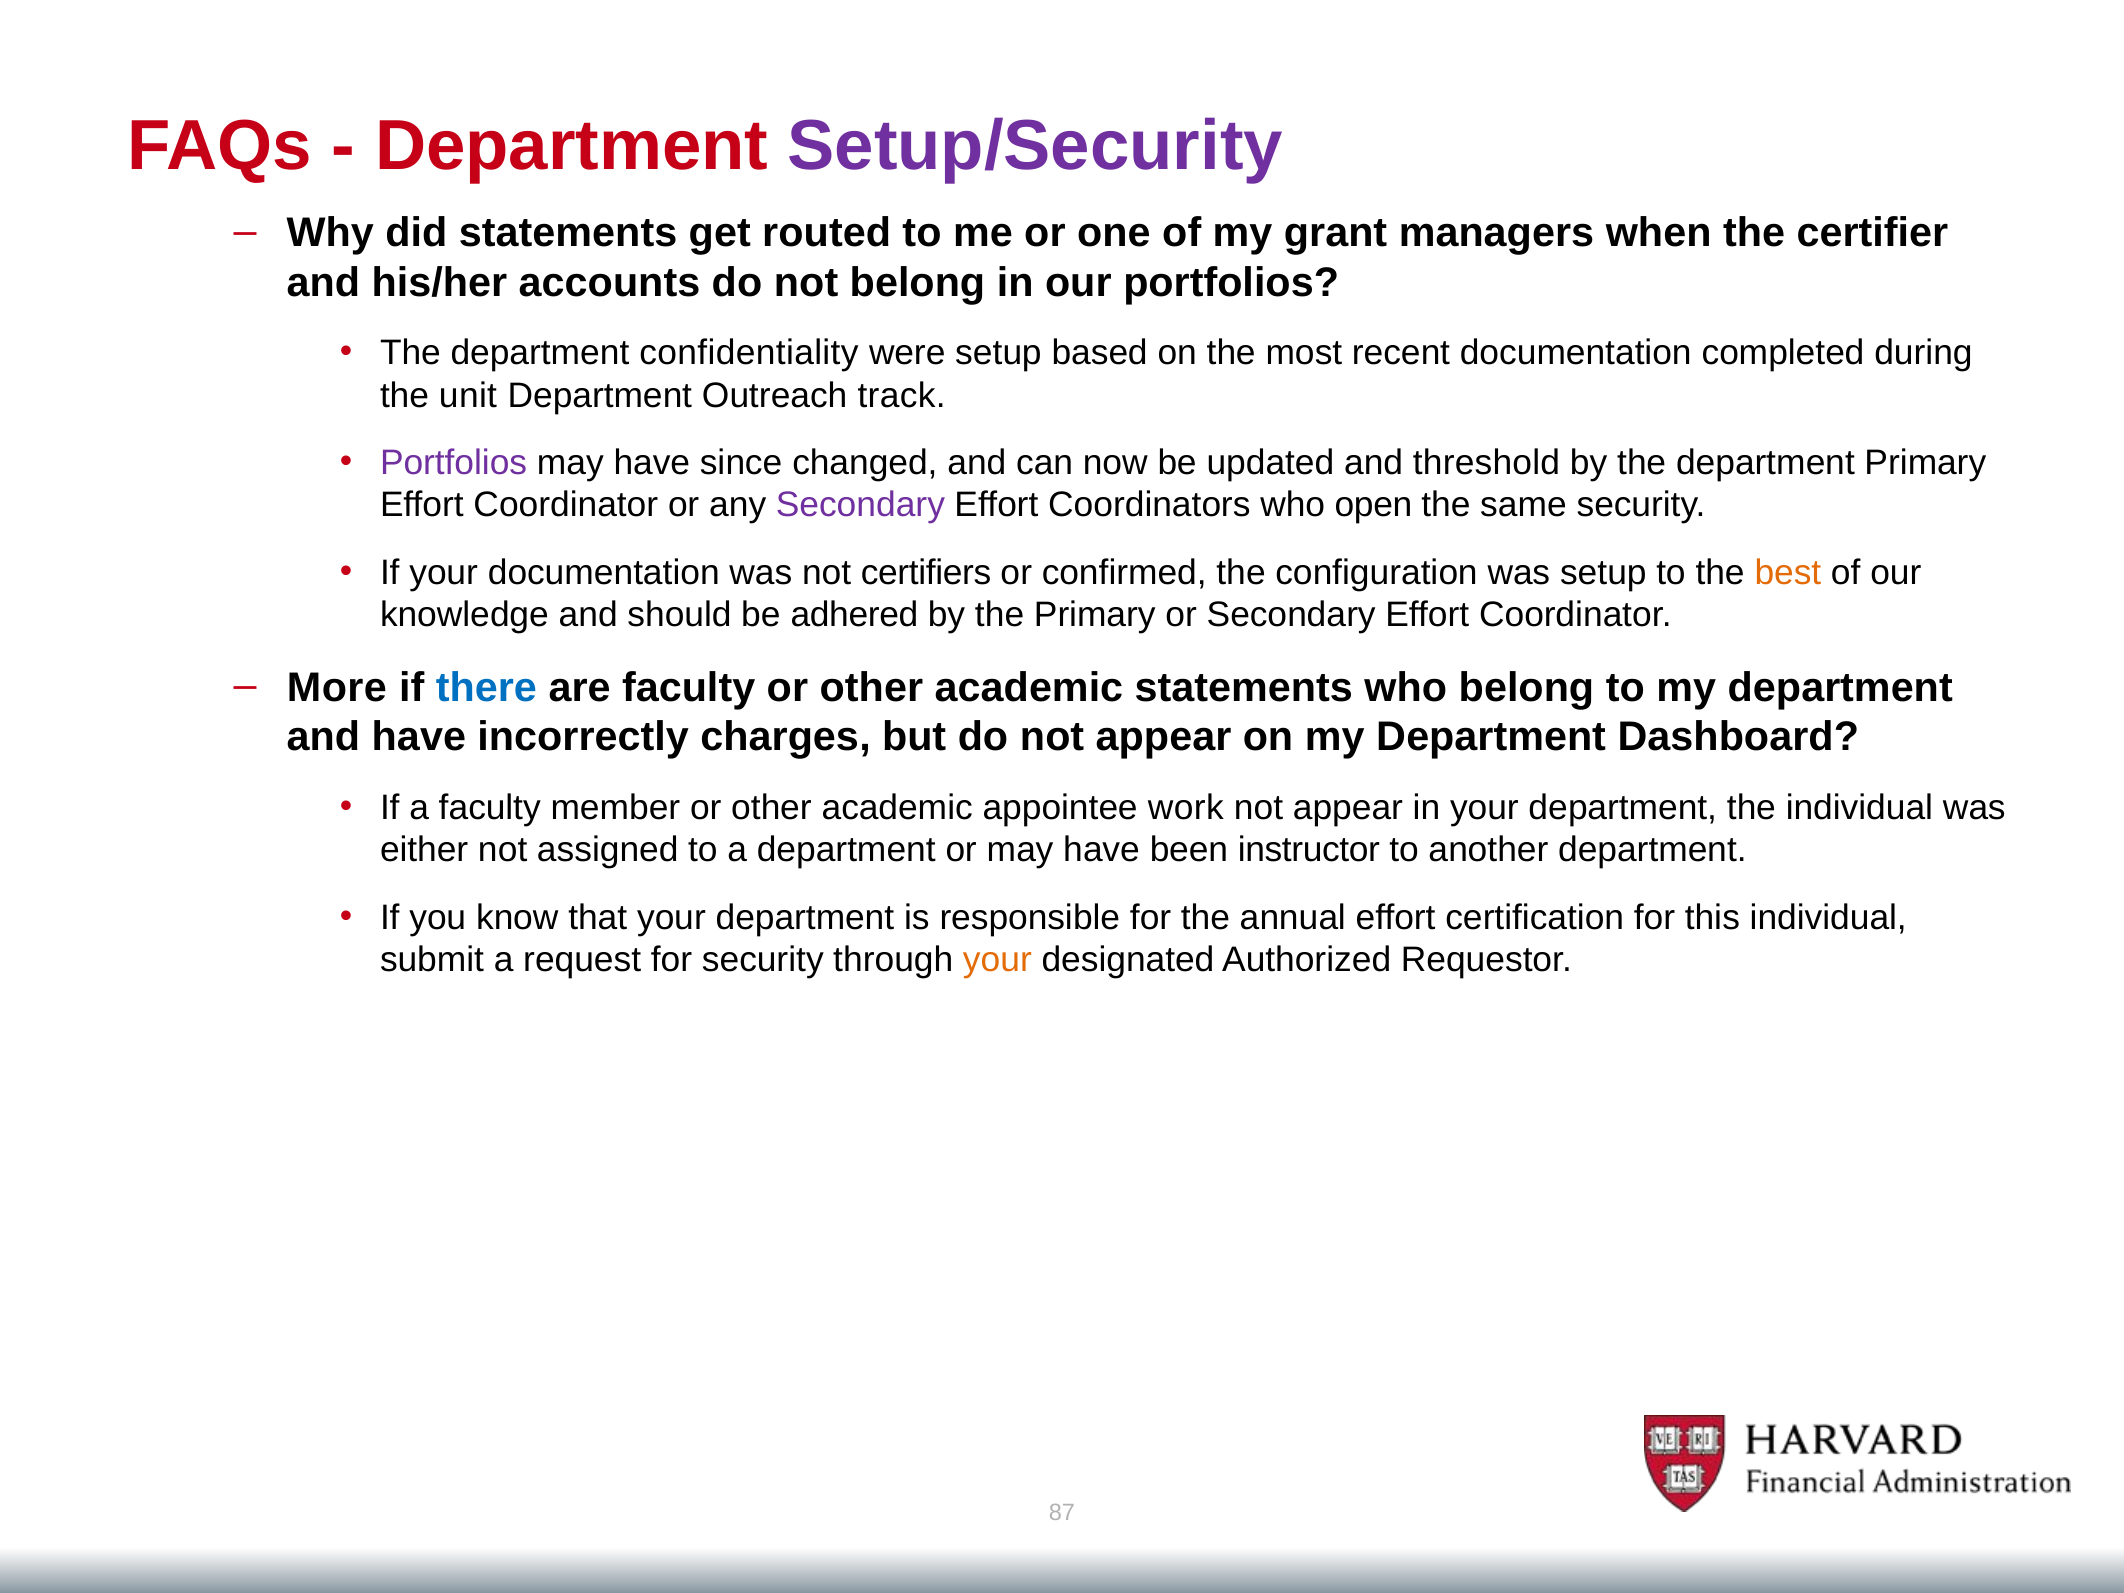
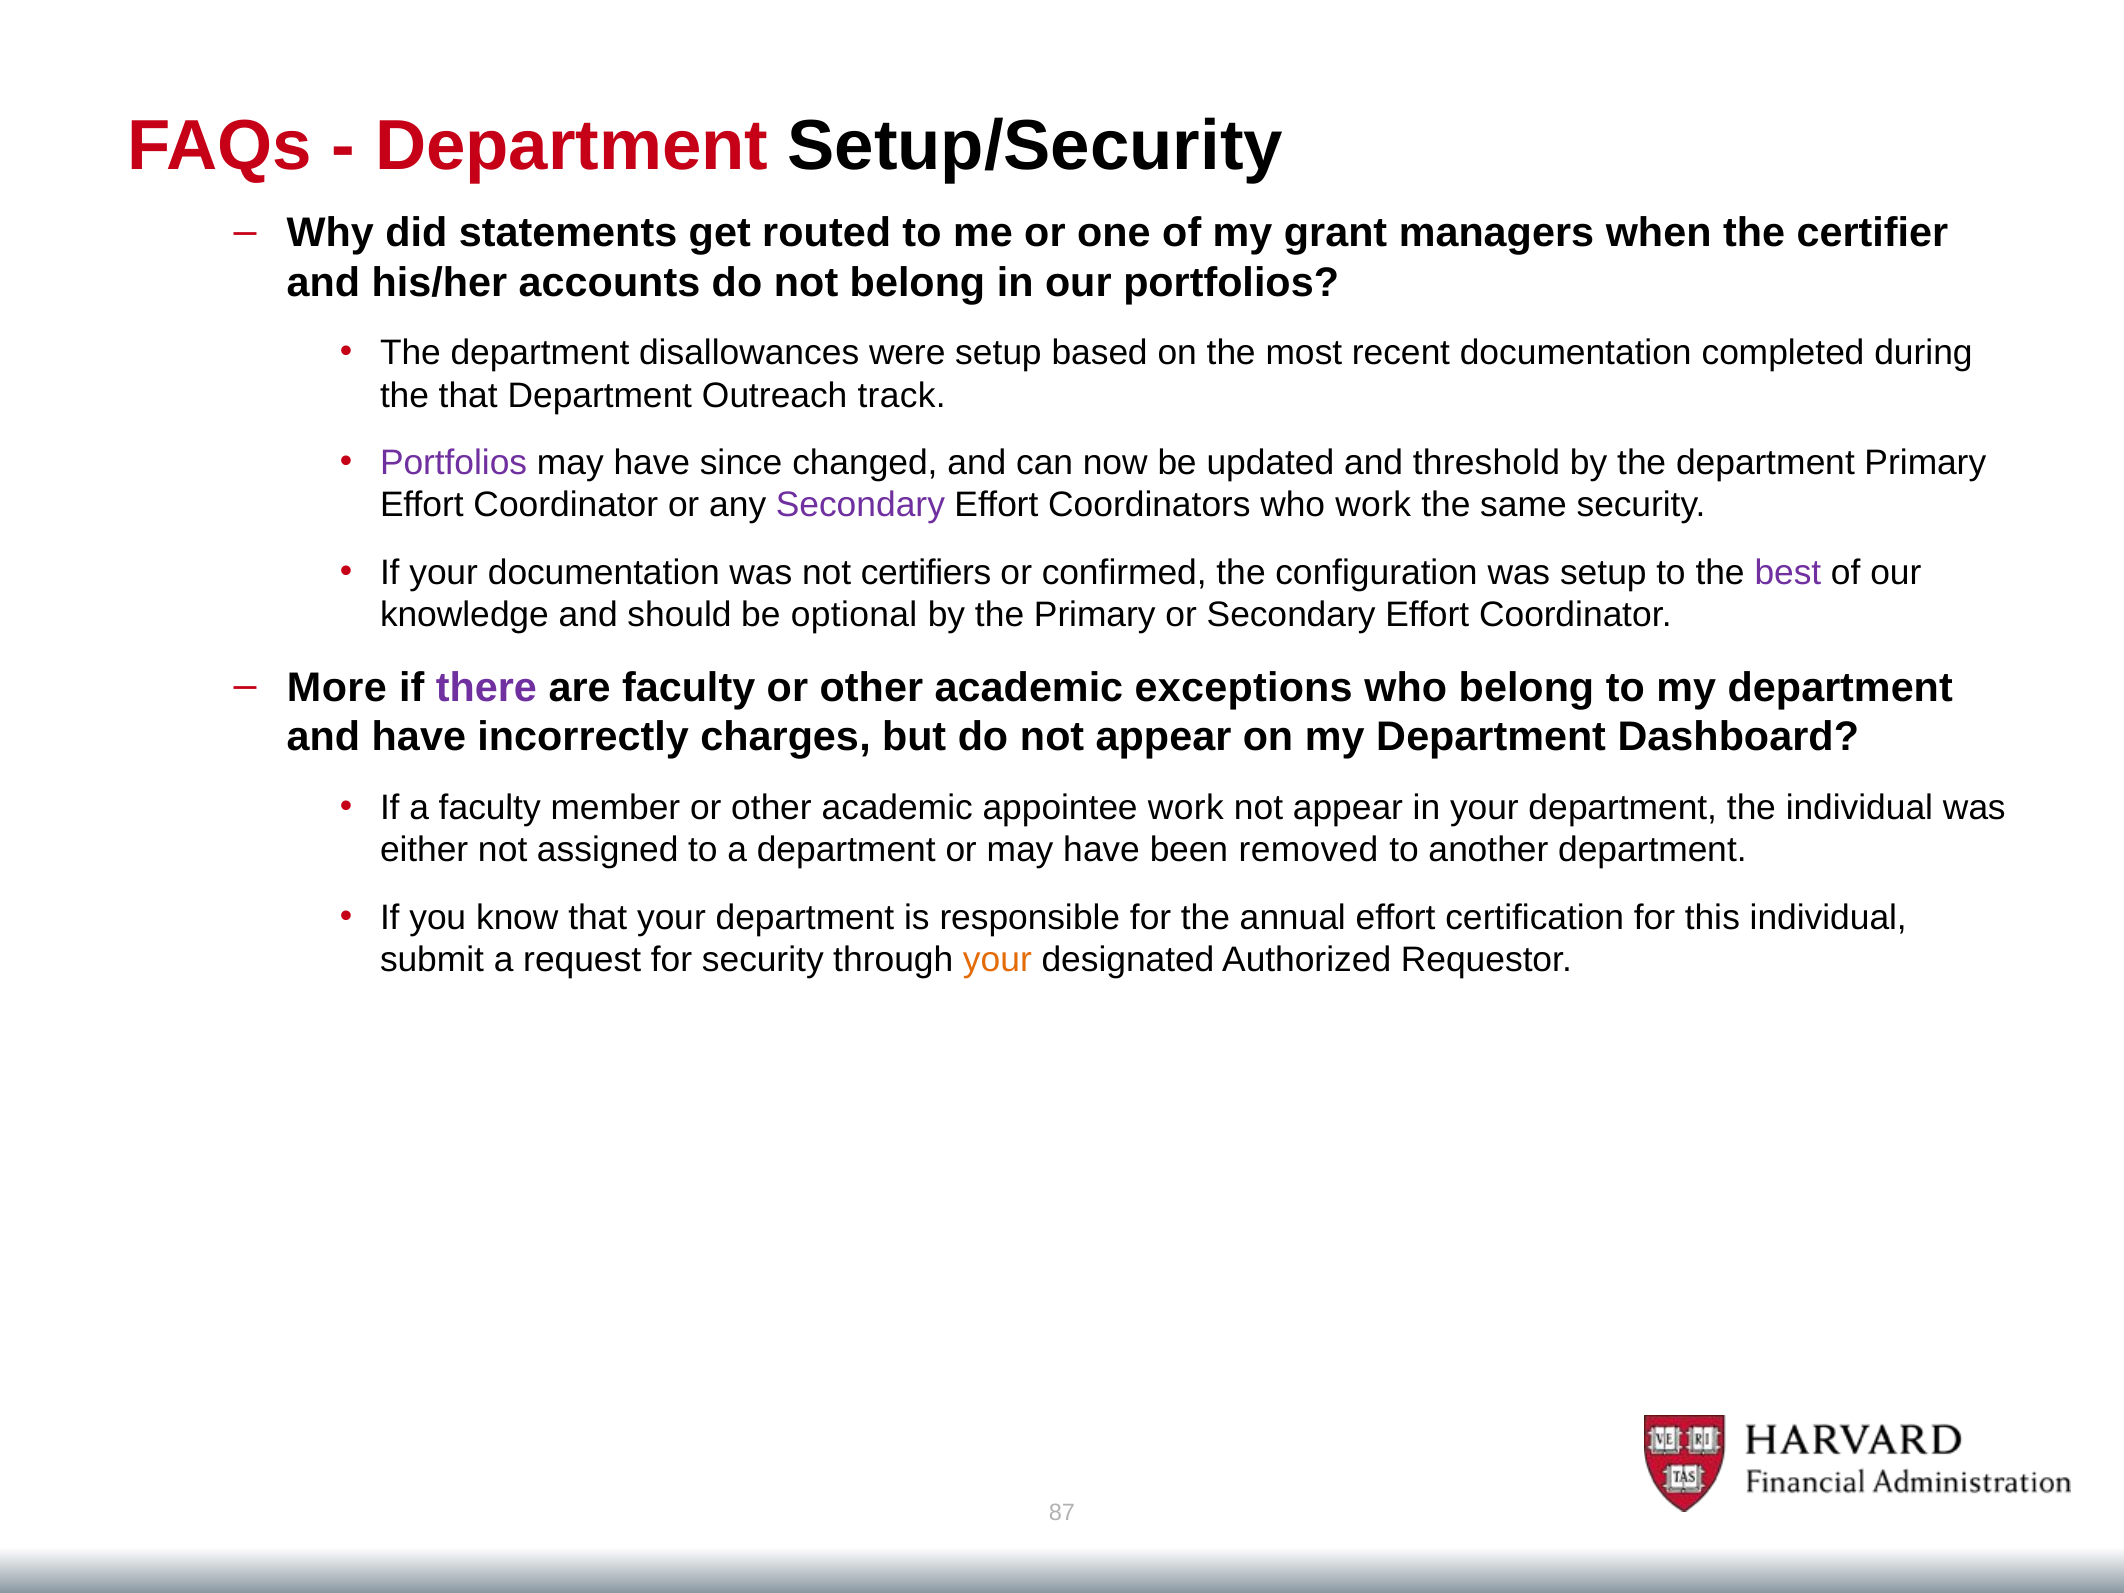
Setup/Security colour: purple -> black
confidentiality: confidentiality -> disallowances
the unit: unit -> that
who open: open -> work
best colour: orange -> purple
adhered: adhered -> optional
there colour: blue -> purple
academic statements: statements -> exceptions
instructor: instructor -> removed
